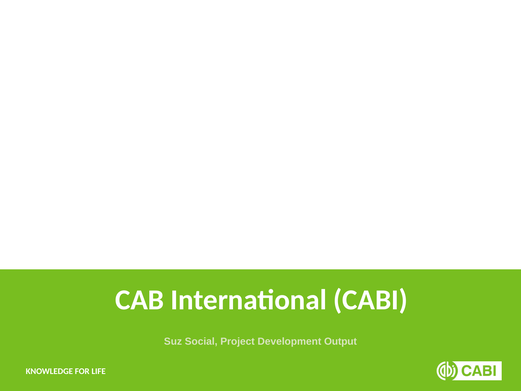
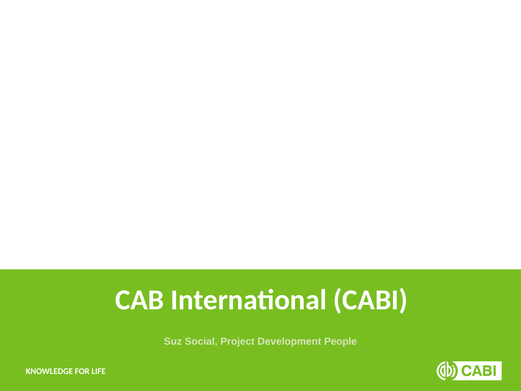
Output: Output -> People
